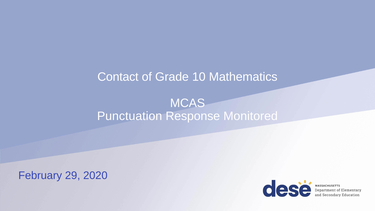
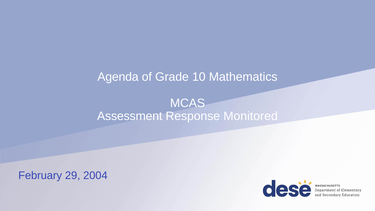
Contact: Contact -> Agenda
Punctuation: Punctuation -> Assessment
2020: 2020 -> 2004
